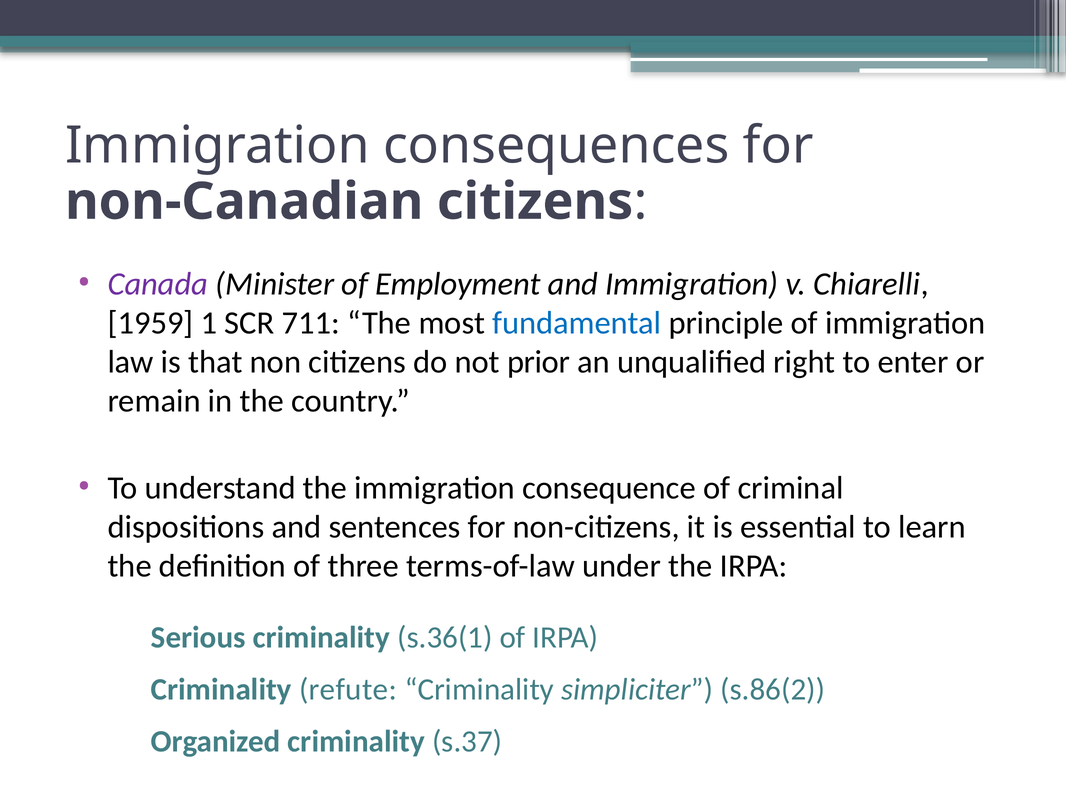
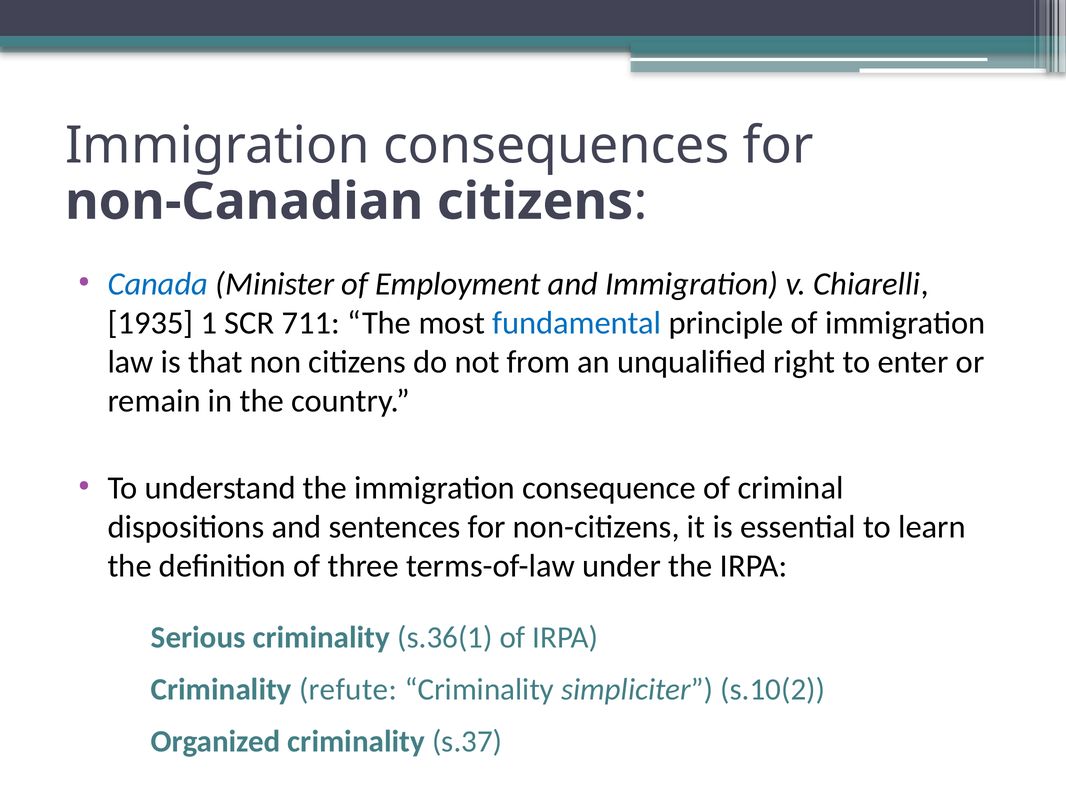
Canada colour: purple -> blue
1959: 1959 -> 1935
prior: prior -> from
s.86(2: s.86(2 -> s.10(2
